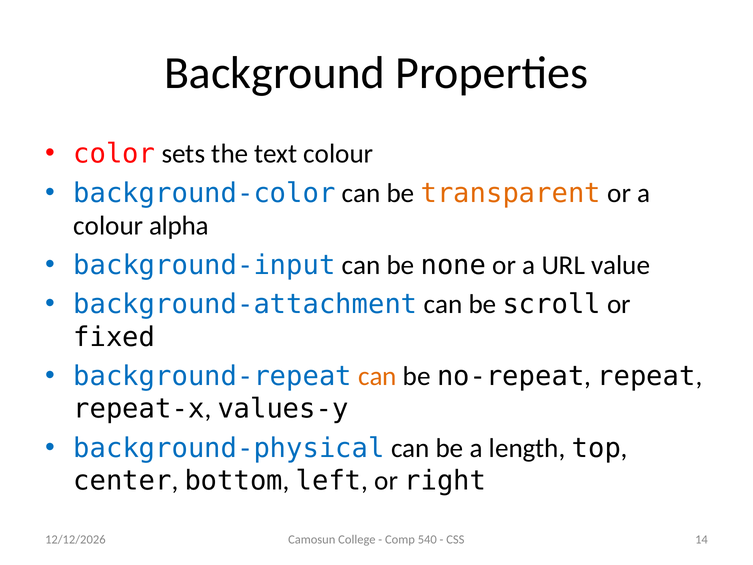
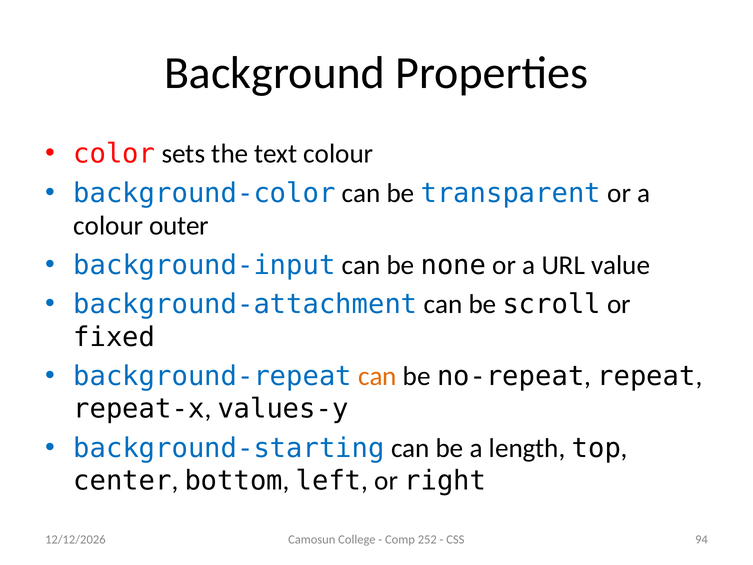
transparent colour: orange -> blue
alpha: alpha -> outer
background-physical: background-physical -> background-starting
540: 540 -> 252
14: 14 -> 94
